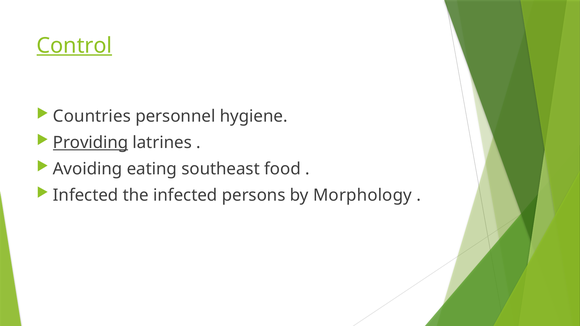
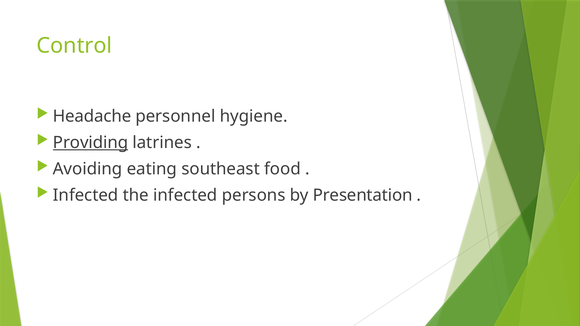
Control underline: present -> none
Countries: Countries -> Headache
Morphology: Morphology -> Presentation
